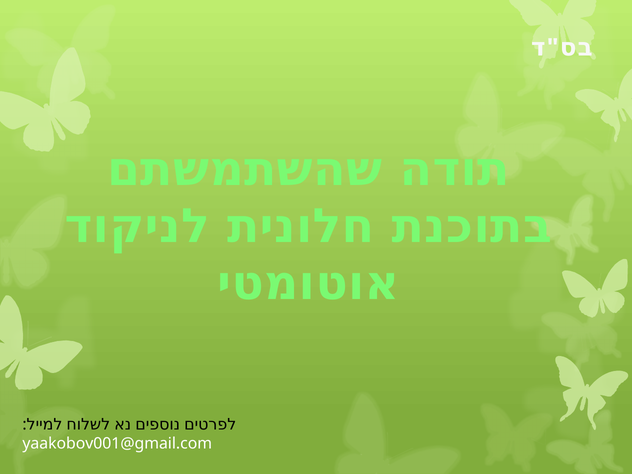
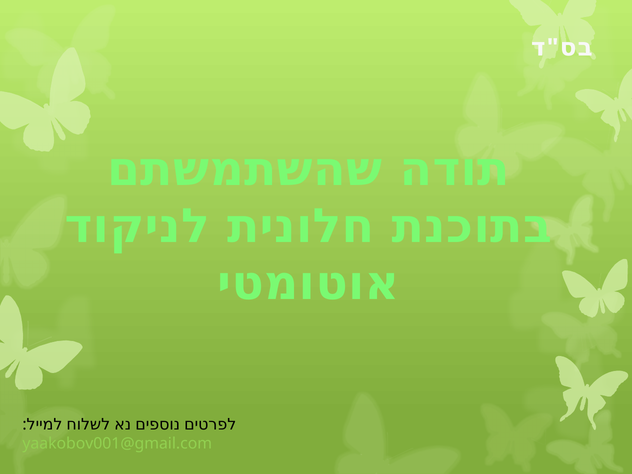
yaakobov001@gmail.com colour: white -> light green
